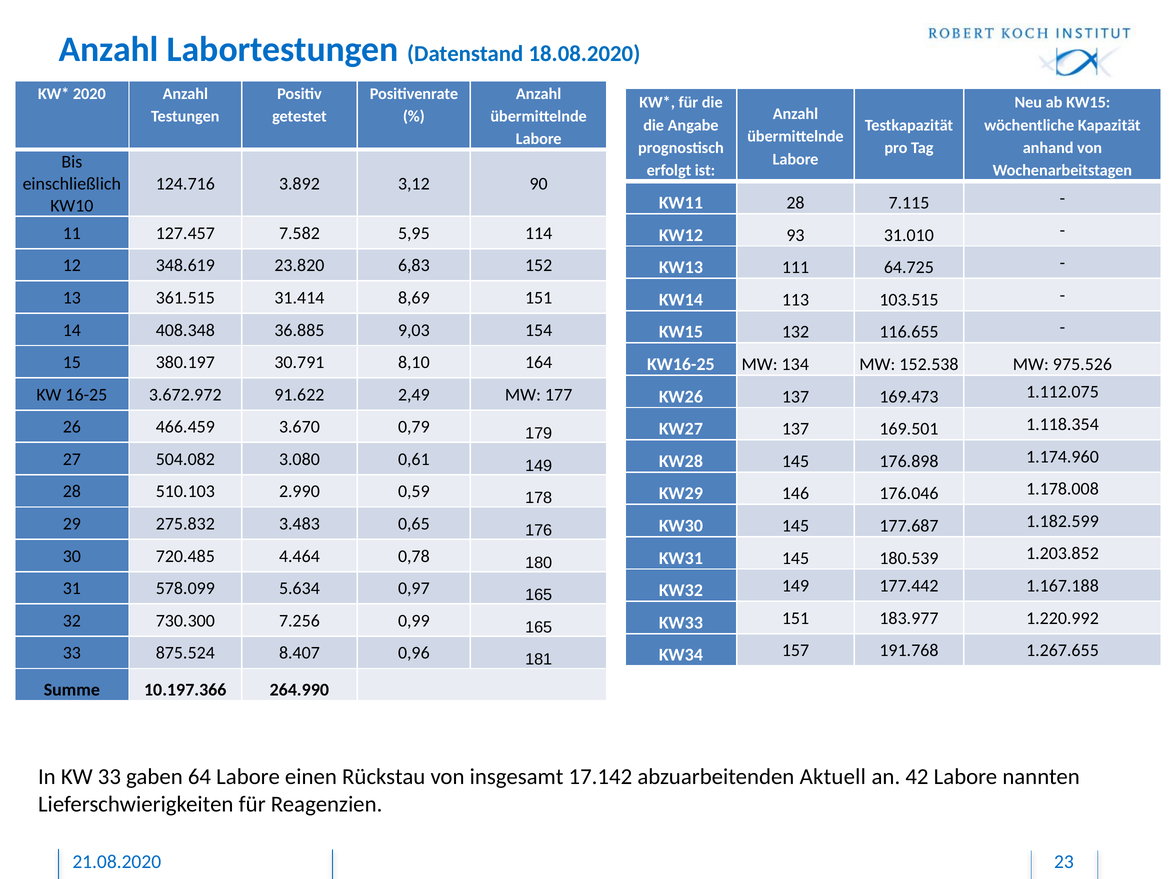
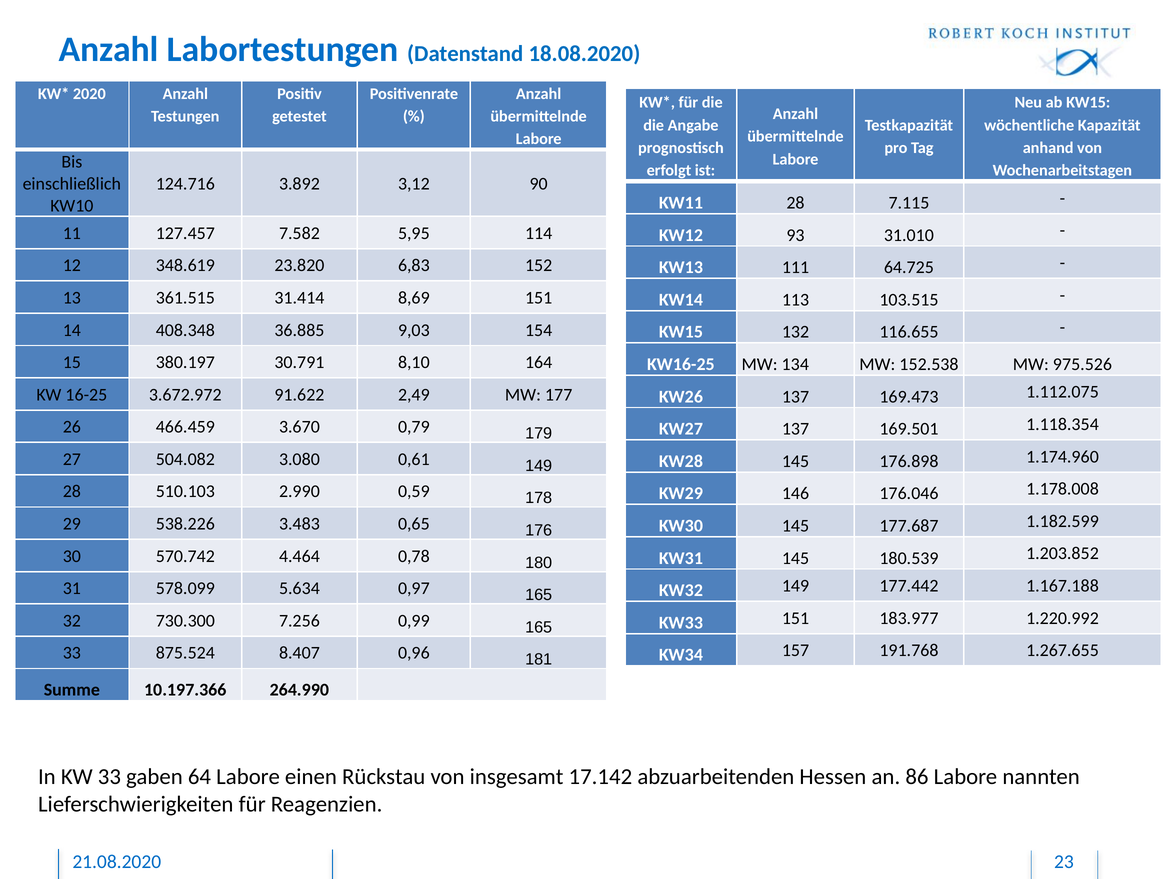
275.832: 275.832 -> 538.226
720.485: 720.485 -> 570.742
Aktuell: Aktuell -> Hessen
42: 42 -> 86
